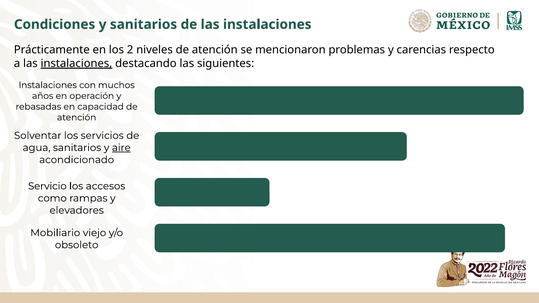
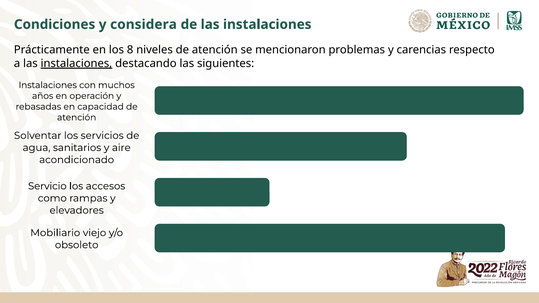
y sanitarios: sanitarios -> considera
2: 2 -> 8
aire underline: present -> none
